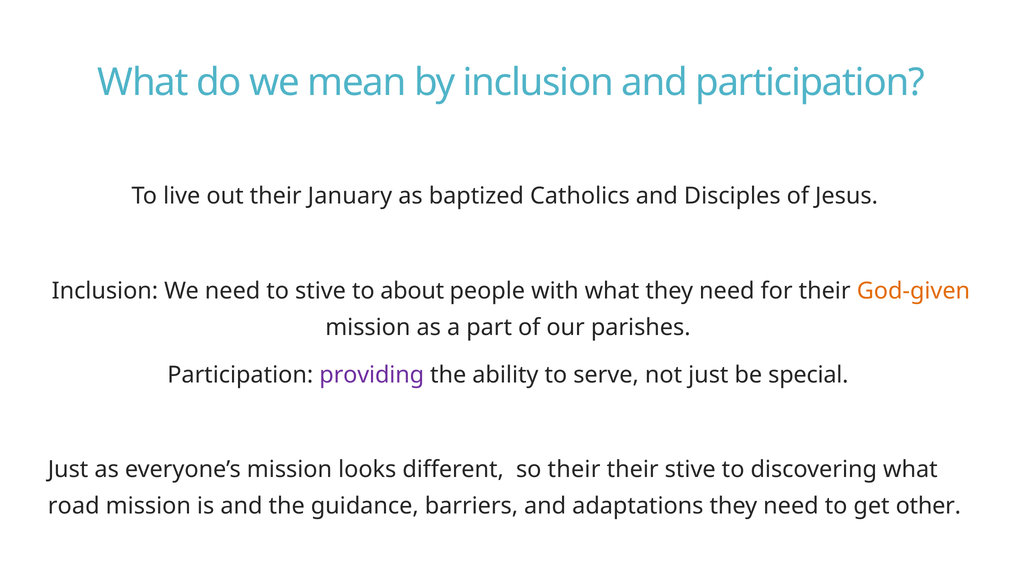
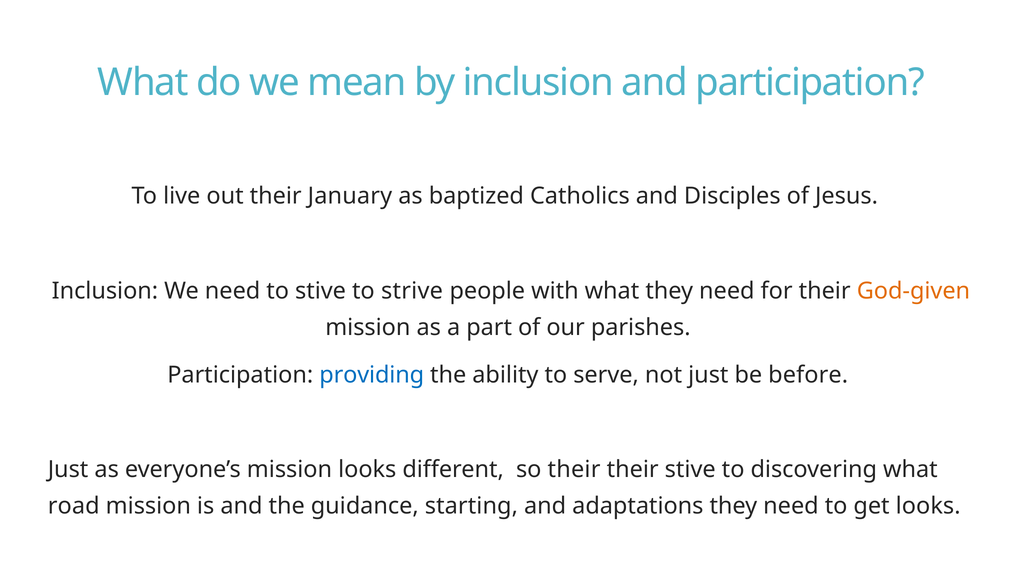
about: about -> strive
providing colour: purple -> blue
special: special -> before
barriers: barriers -> starting
get other: other -> looks
